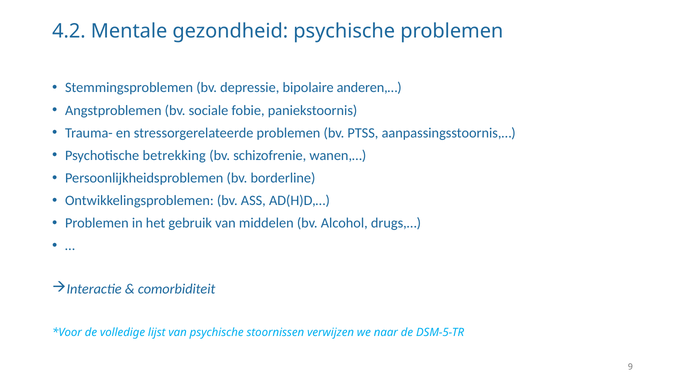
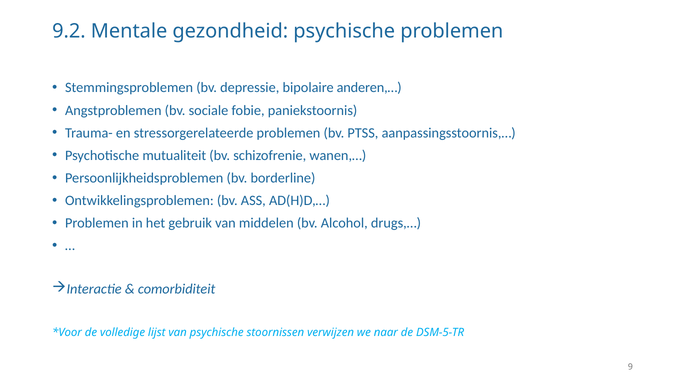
4.2: 4.2 -> 9.2
betrekking: betrekking -> mutualiteit
